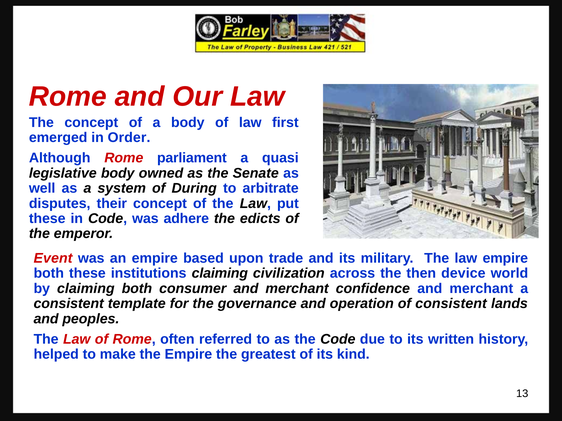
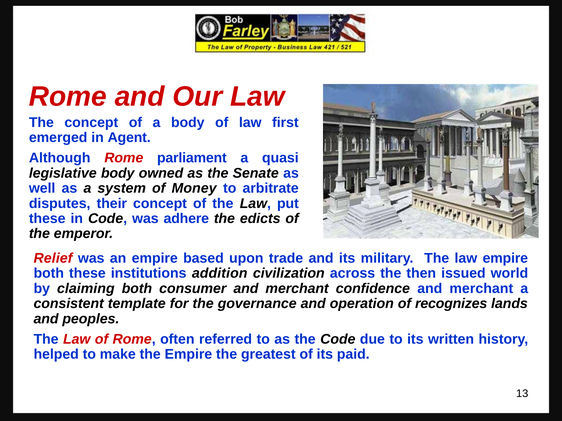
Order: Order -> Agent
During: During -> Money
Event: Event -> Relief
institutions claiming: claiming -> addition
device: device -> issued
of consistent: consistent -> recognizes
kind: kind -> paid
